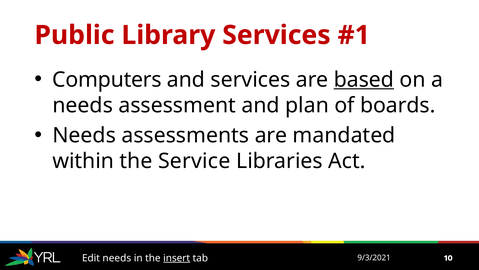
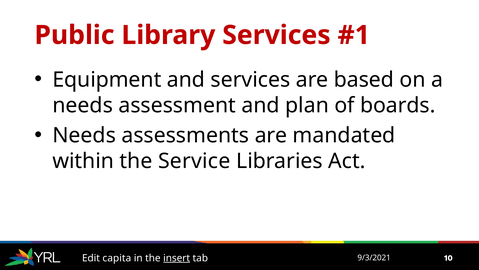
Computers: Computers -> Equipment
based underline: present -> none
Edit needs: needs -> capita
